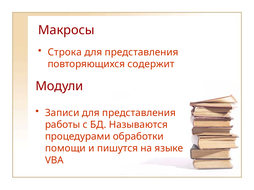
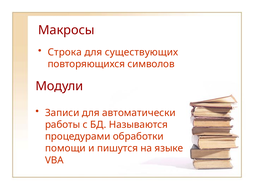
представления at (142, 52): представления -> существующих
содержит: содержит -> символов
представления at (139, 113): представления -> автоматически
